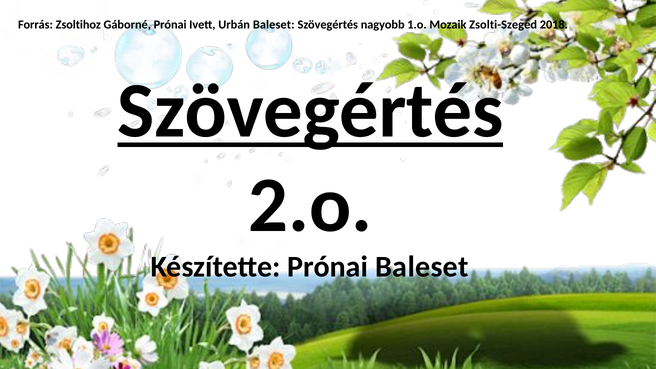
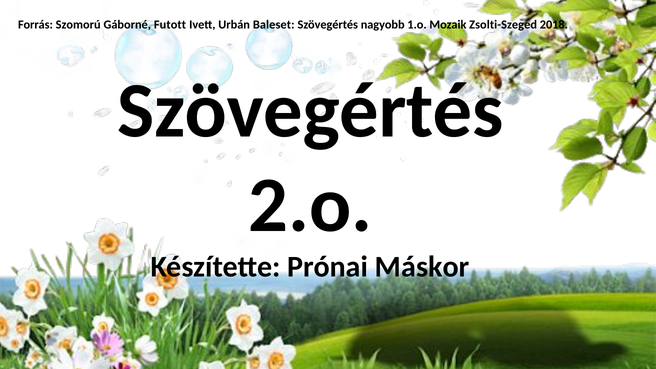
Zsoltihoz: Zsoltihoz -> Szomorú
Gáborné Prónai: Prónai -> Futott
Szövegértés at (310, 111) underline: present -> none
Prónai Baleset: Baleset -> Máskor
